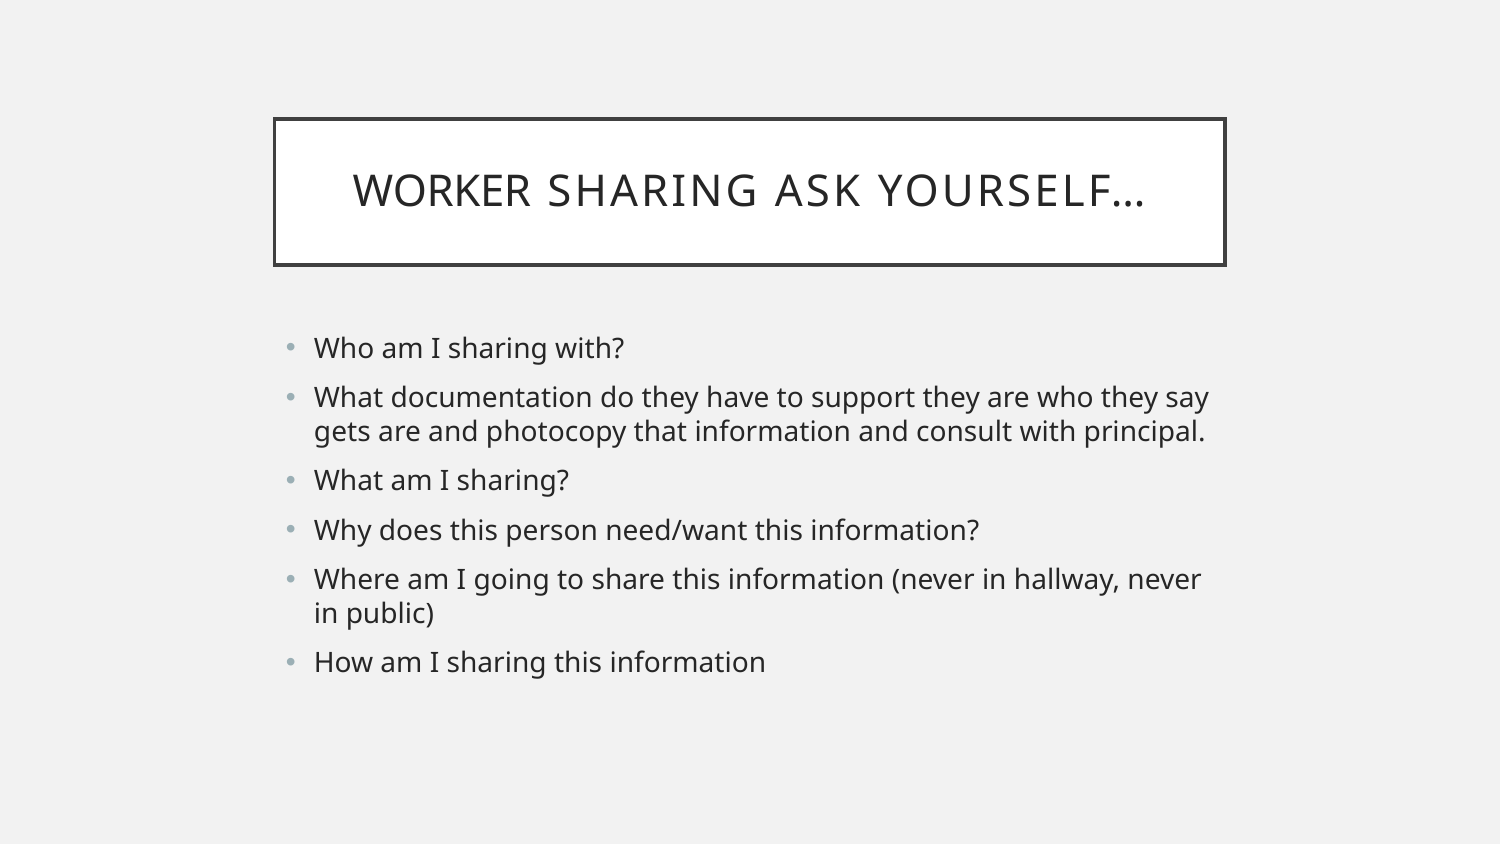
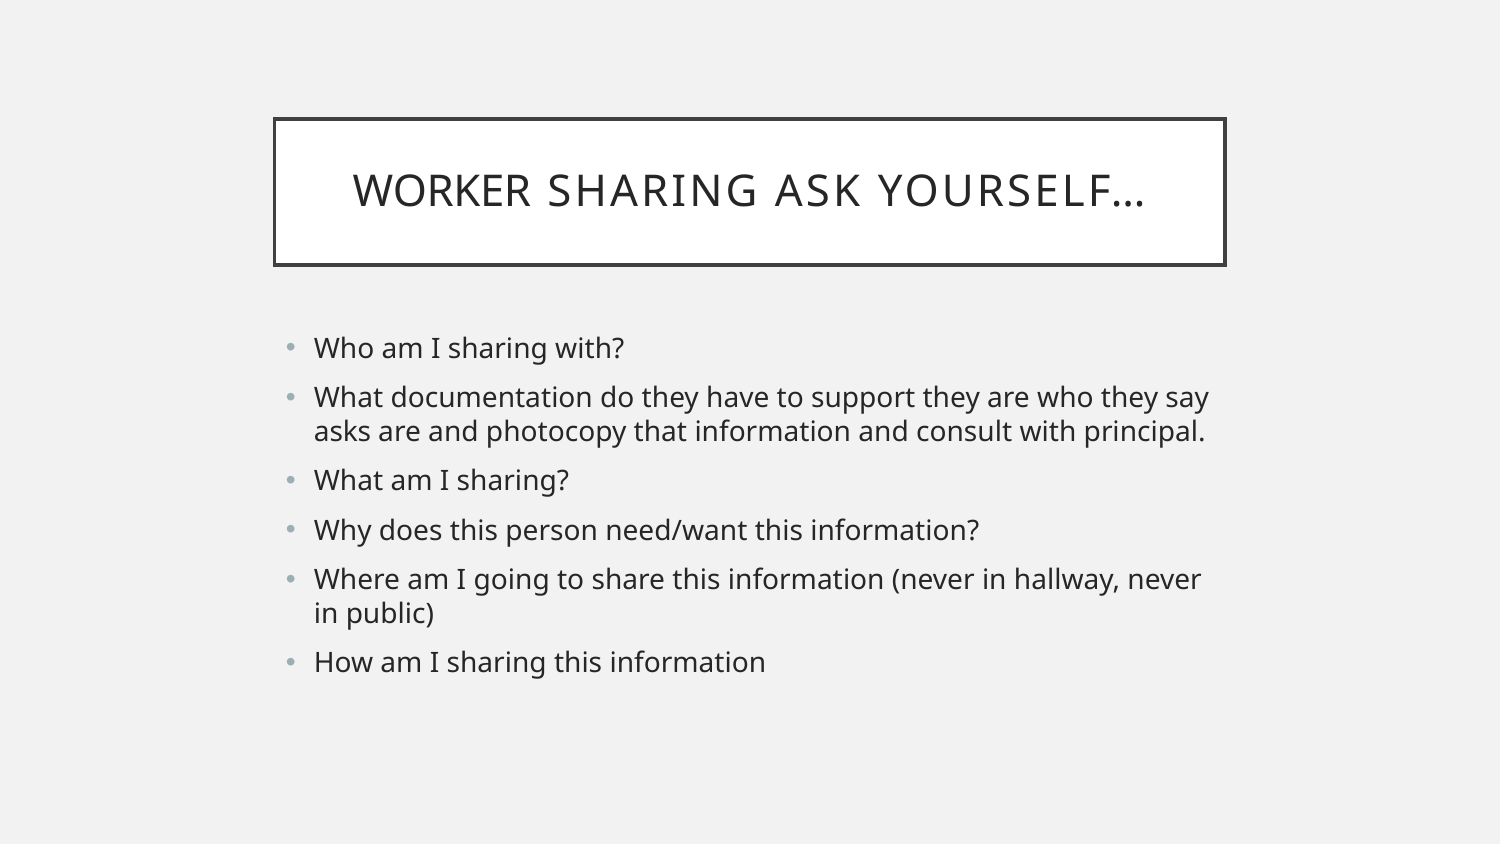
gets: gets -> asks
